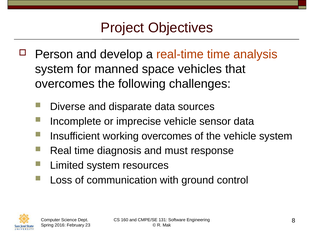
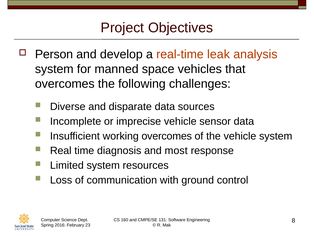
real-time time: time -> leak
must: must -> most
